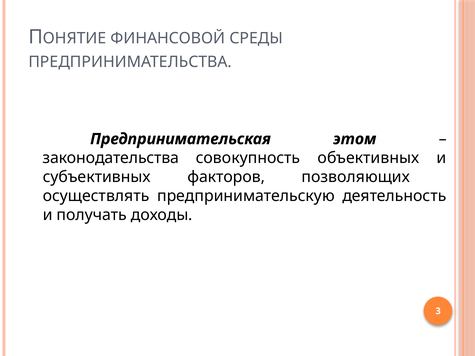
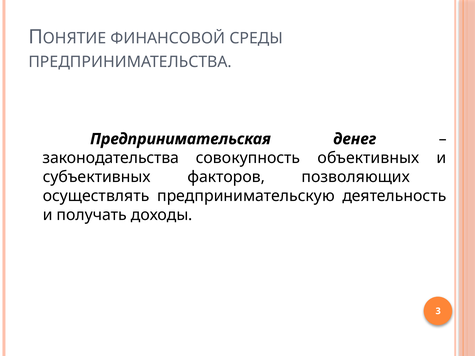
этом: этом -> денег
